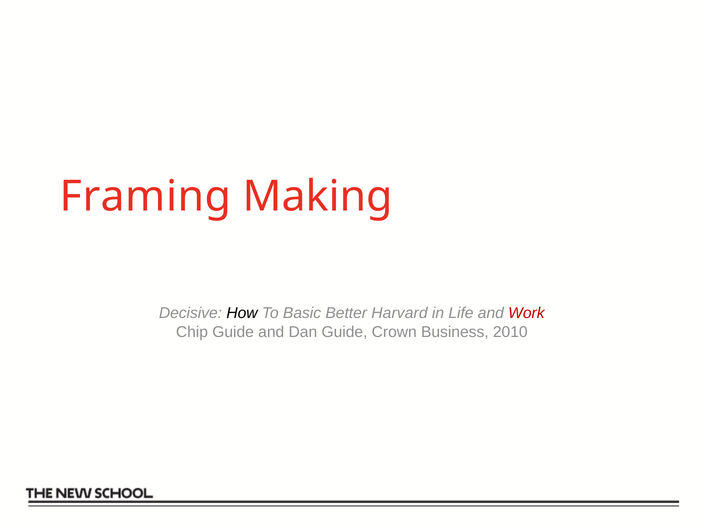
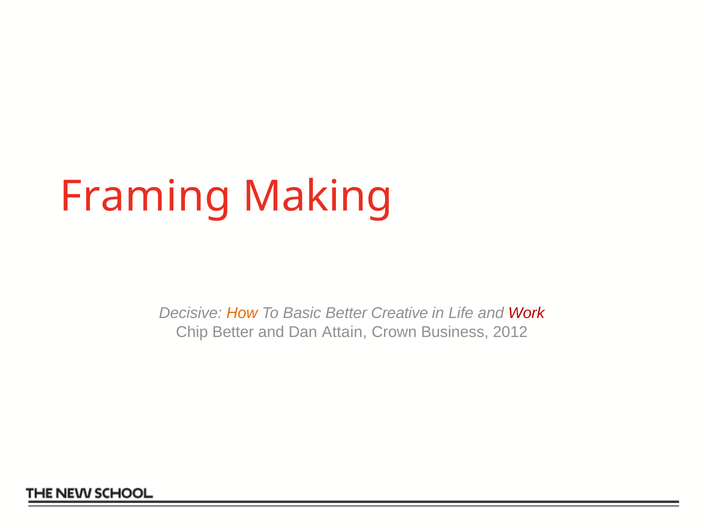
How colour: black -> orange
Harvard: Harvard -> Creative
Chip Guide: Guide -> Better
Dan Guide: Guide -> Attain
2010: 2010 -> 2012
